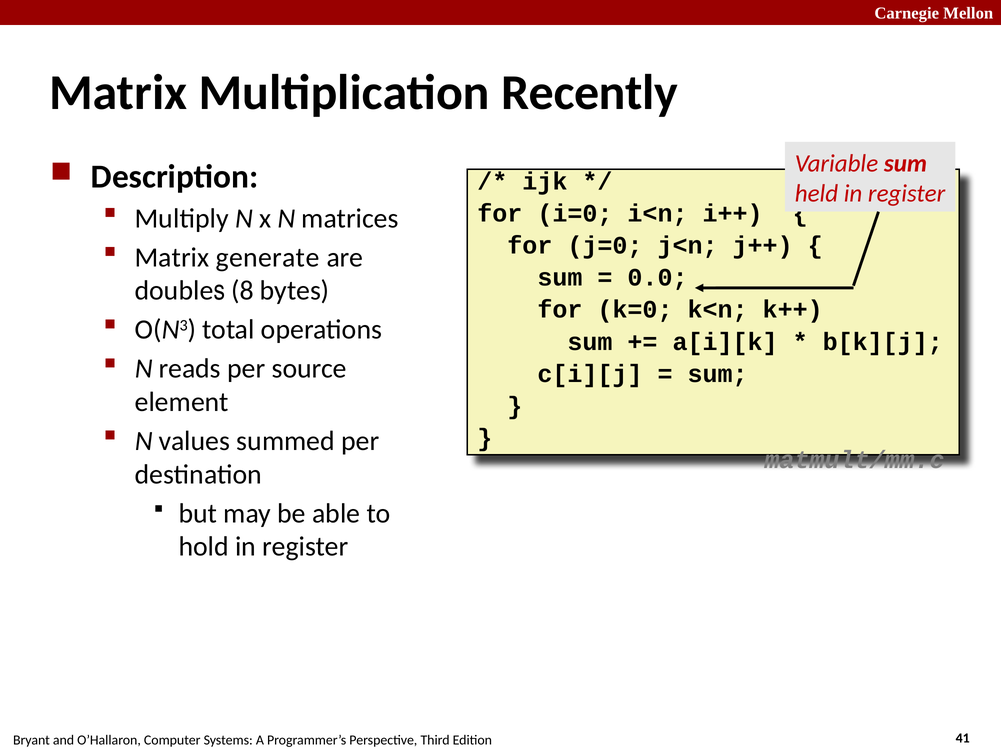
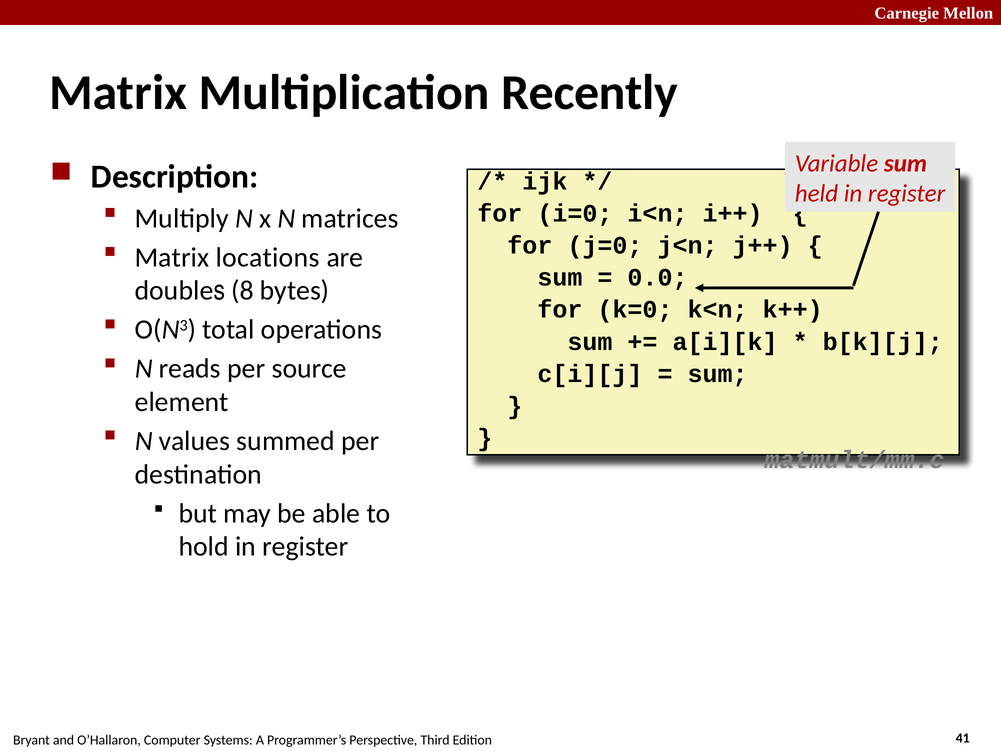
generate: generate -> locations
